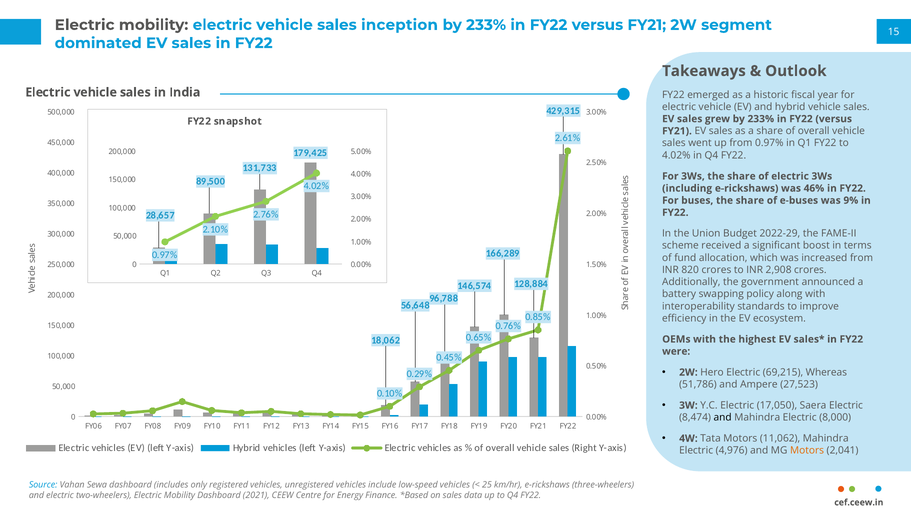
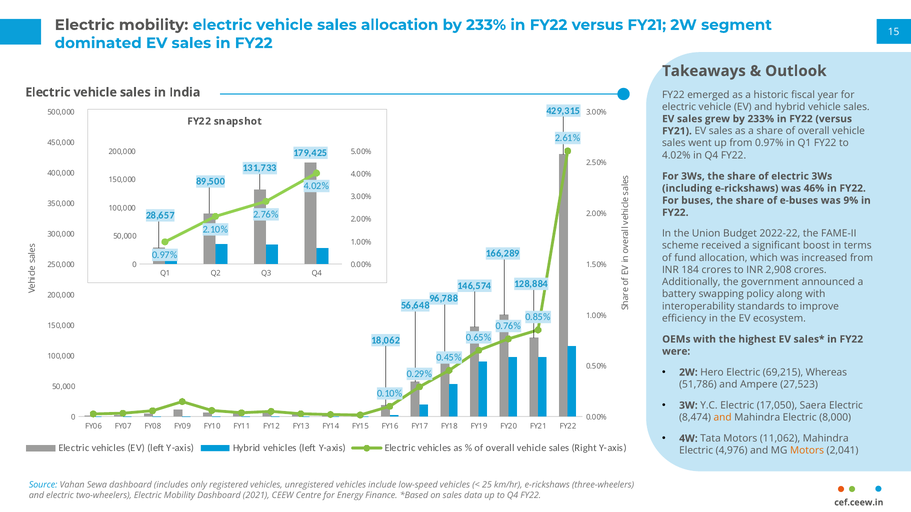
sales inception: inception -> allocation
2022-29: 2022-29 -> 2022-22
820: 820 -> 184
and at (723, 418) colour: black -> orange
